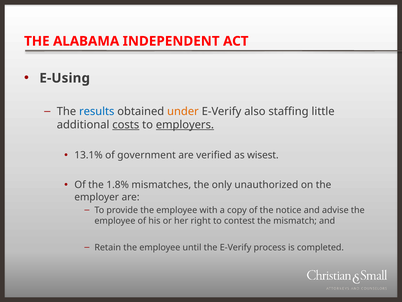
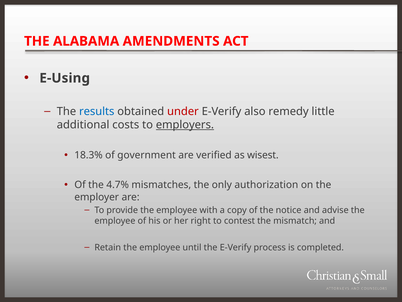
INDEPENDENT: INDEPENDENT -> AMENDMENTS
under colour: orange -> red
staffing: staffing -> remedy
costs underline: present -> none
13.1%: 13.1% -> 18.3%
1.8%: 1.8% -> 4.7%
unauthorized: unauthorized -> authorization
